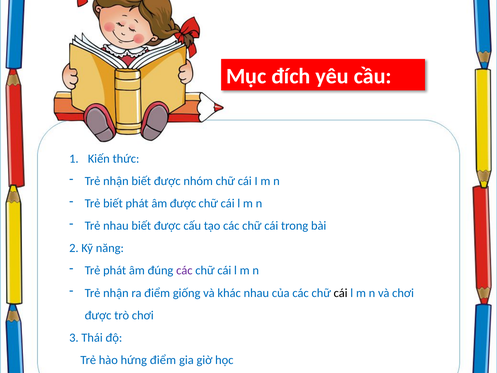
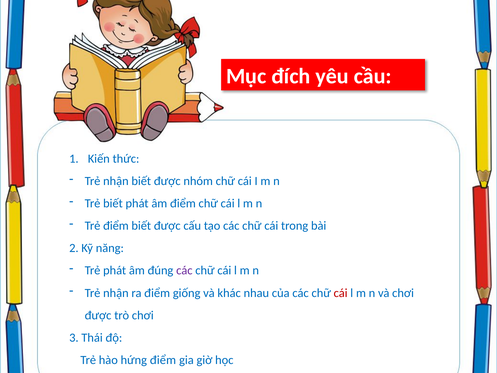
âm được: được -> điểm
Trẻ nhau: nhau -> điểm
cái at (341, 293) colour: black -> red
